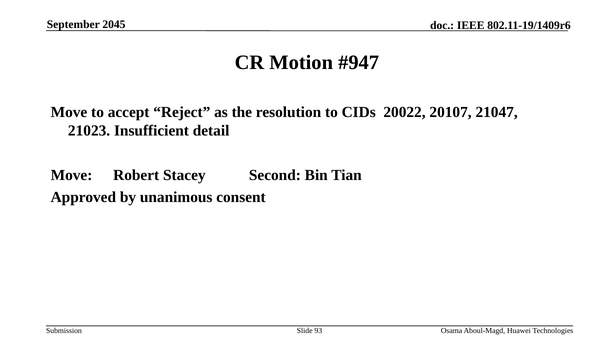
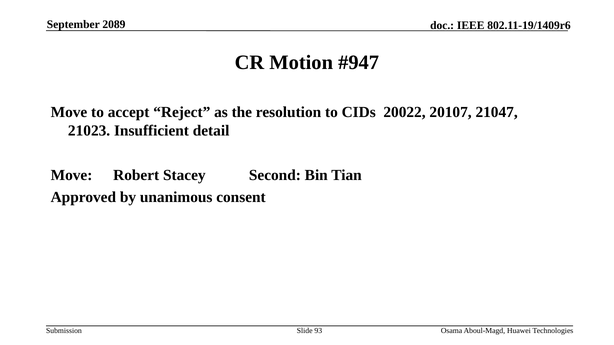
2045: 2045 -> 2089
